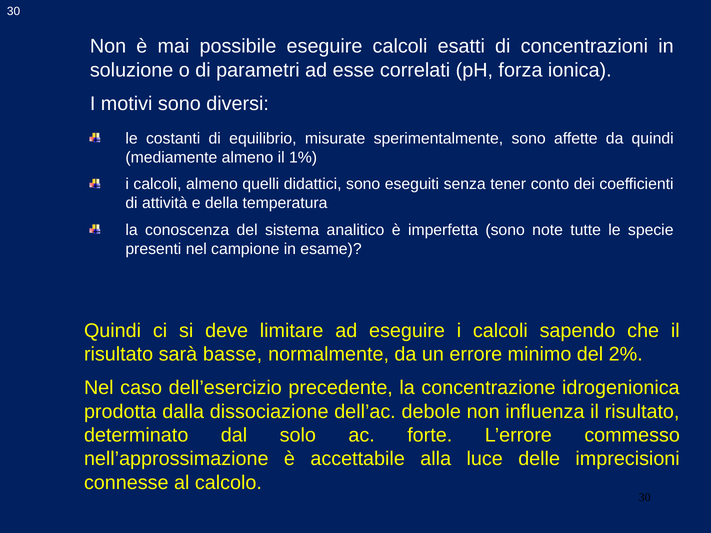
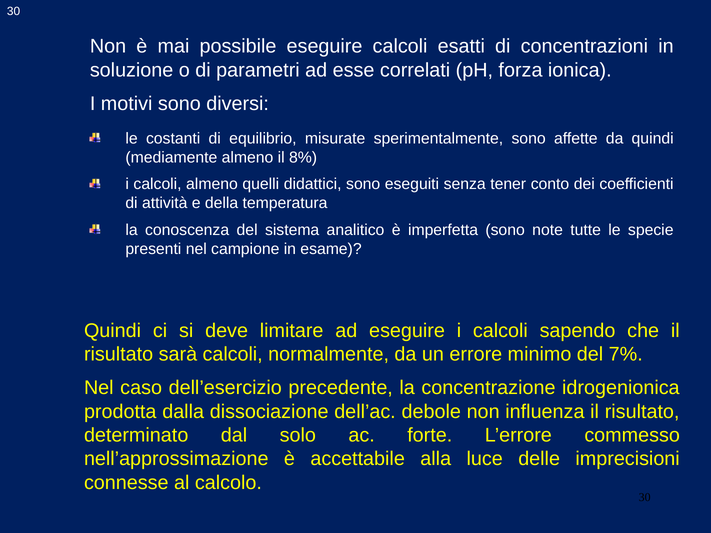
1%: 1% -> 8%
sarà basse: basse -> calcoli
2%: 2% -> 7%
